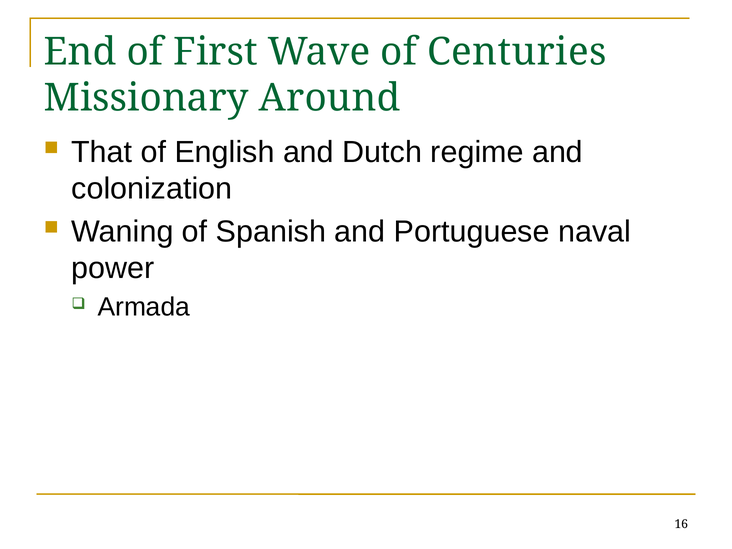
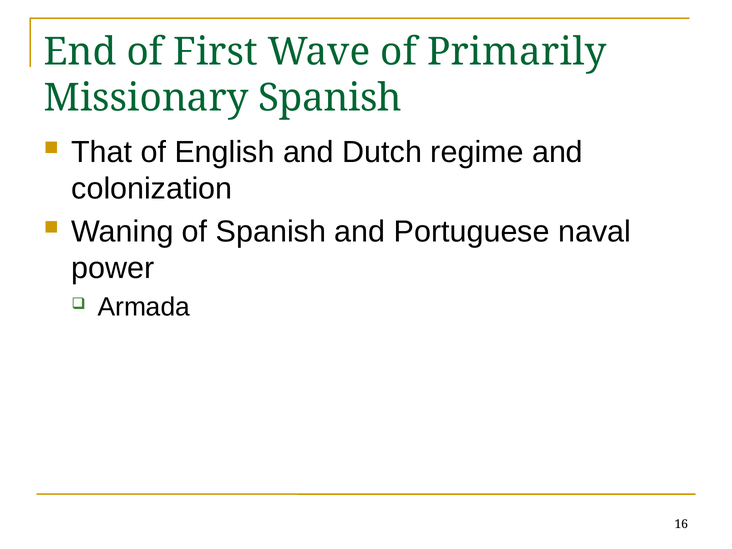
Centuries: Centuries -> Primarily
Missionary Around: Around -> Spanish
